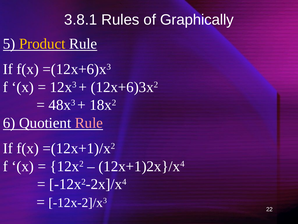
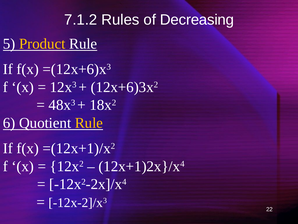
3.8.1: 3.8.1 -> 7.1.2
Graphically: Graphically -> Decreasing
Rule at (89, 123) colour: pink -> yellow
